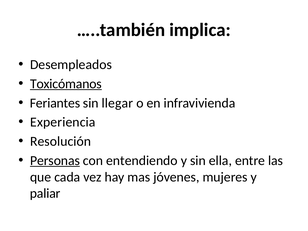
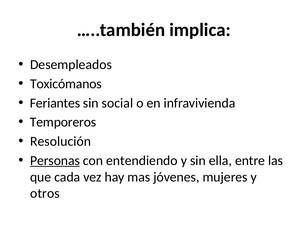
Toxicómanos underline: present -> none
llegar: llegar -> social
Experiencia: Experiencia -> Temporeros
paliar: paliar -> otros
